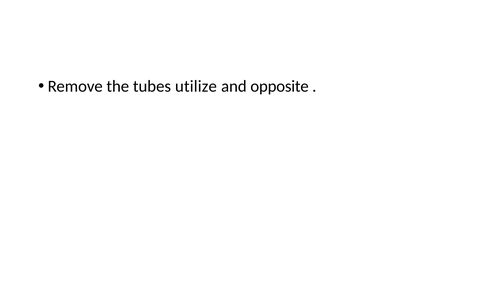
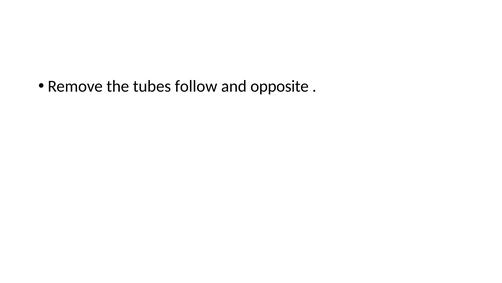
utilize: utilize -> follow
